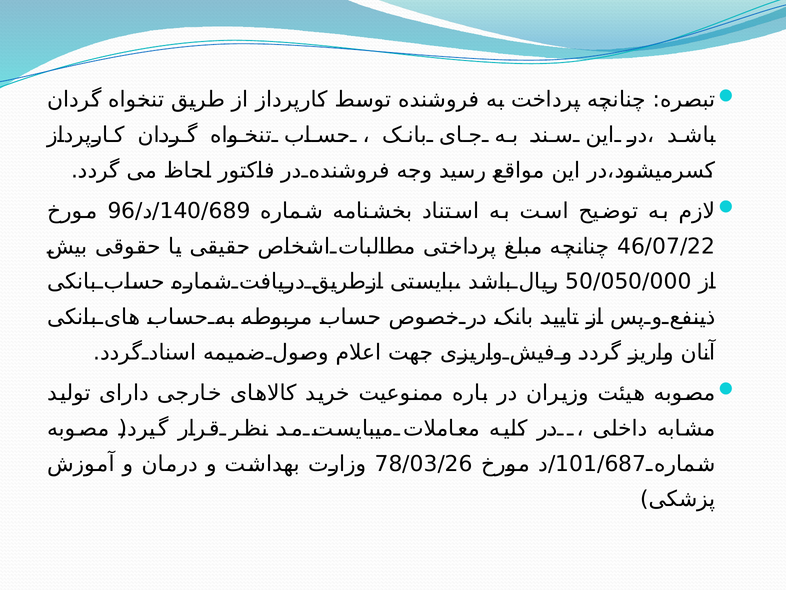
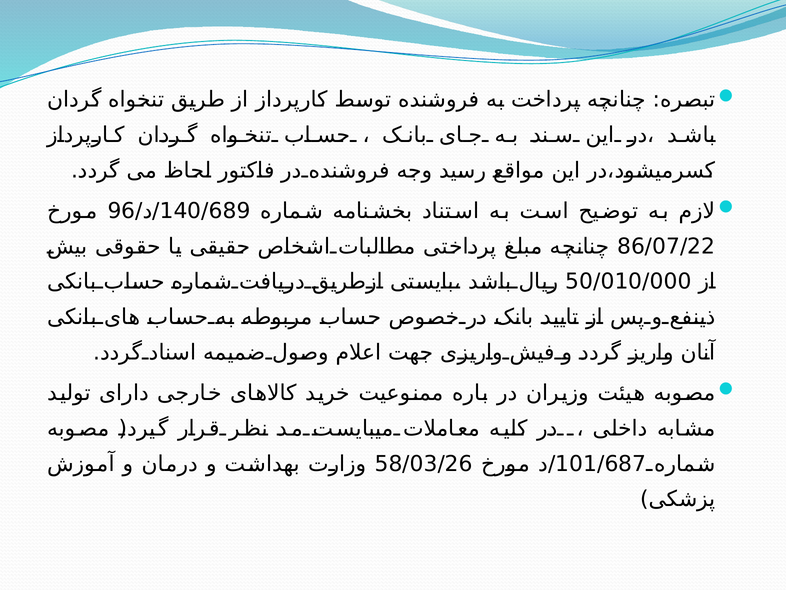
46/07/22: 46/07/22 -> 86/07/22
50/050/000: 50/050/000 -> 50/010/000
78/03/26: 78/03/26 -> 58/03/26
